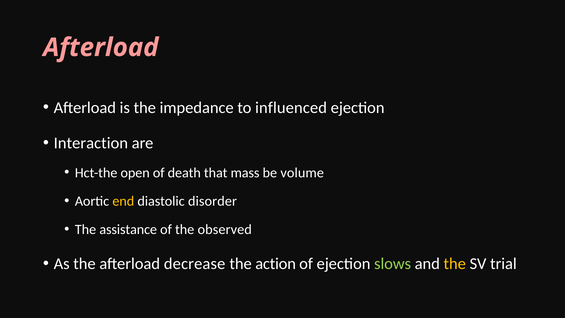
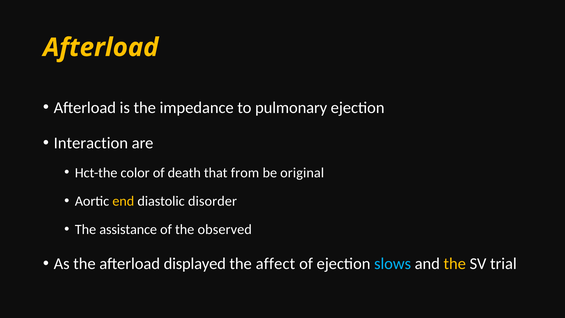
Afterload at (101, 47) colour: pink -> yellow
influenced: influenced -> pulmonary
open: open -> color
mass: mass -> from
volume: volume -> original
decrease: decrease -> displayed
action: action -> affect
slows colour: light green -> light blue
